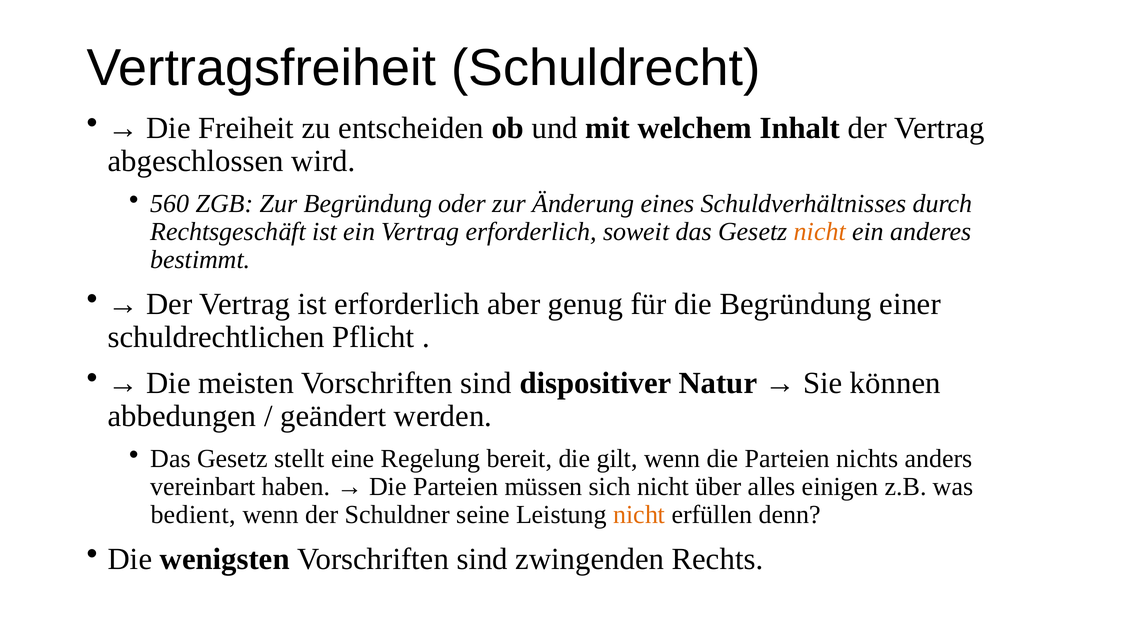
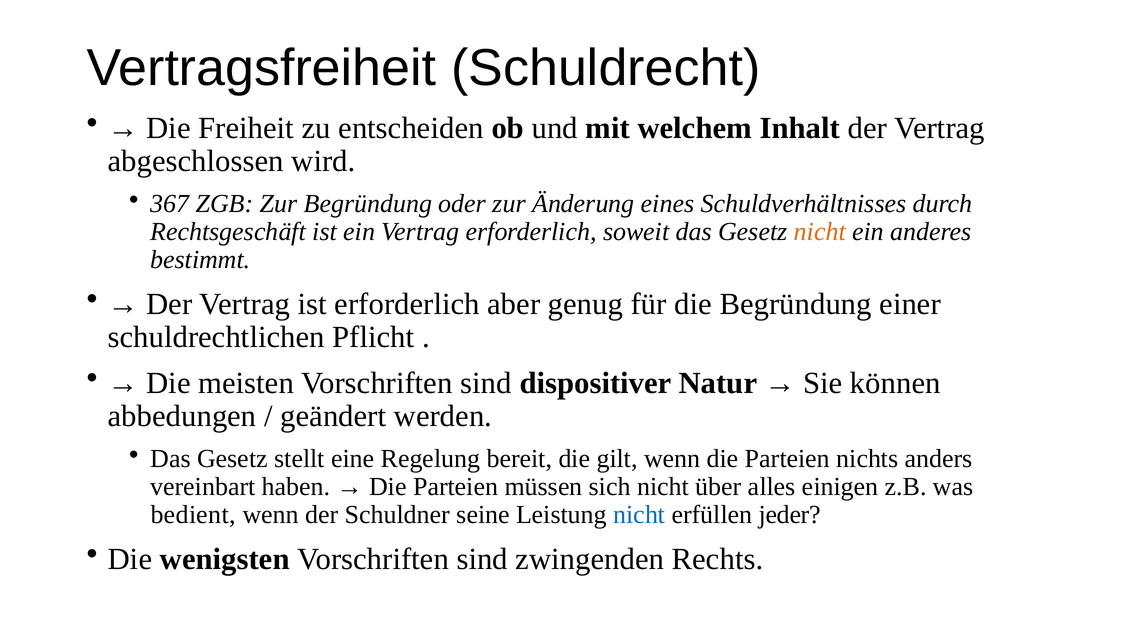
560: 560 -> 367
nicht at (639, 515) colour: orange -> blue
denn: denn -> jeder
